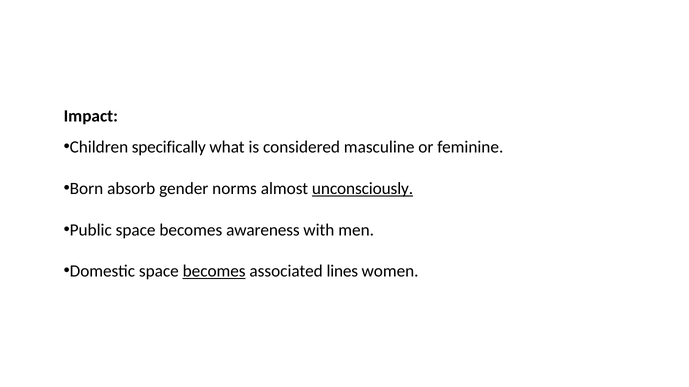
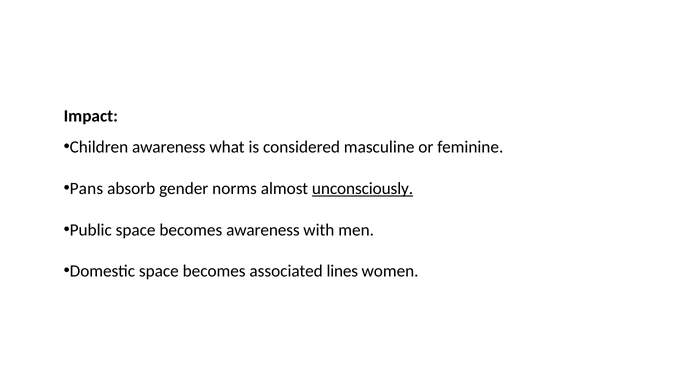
Children specifically: specifically -> awareness
Born: Born -> Pans
becomes at (214, 272) underline: present -> none
